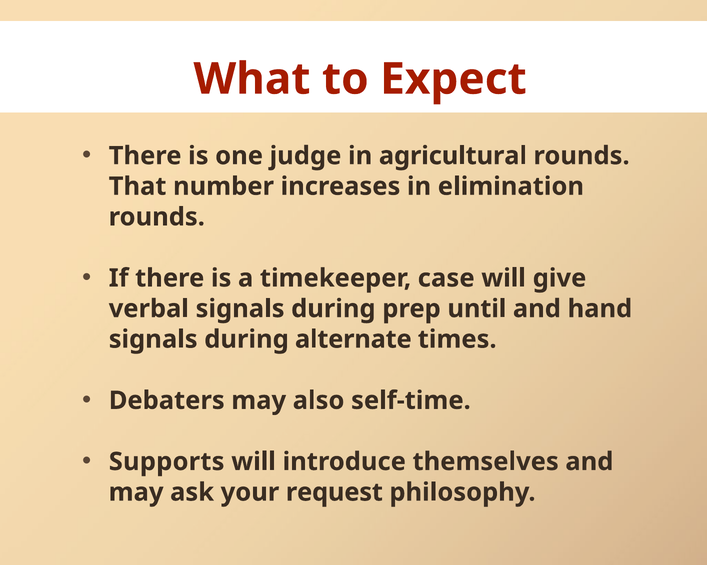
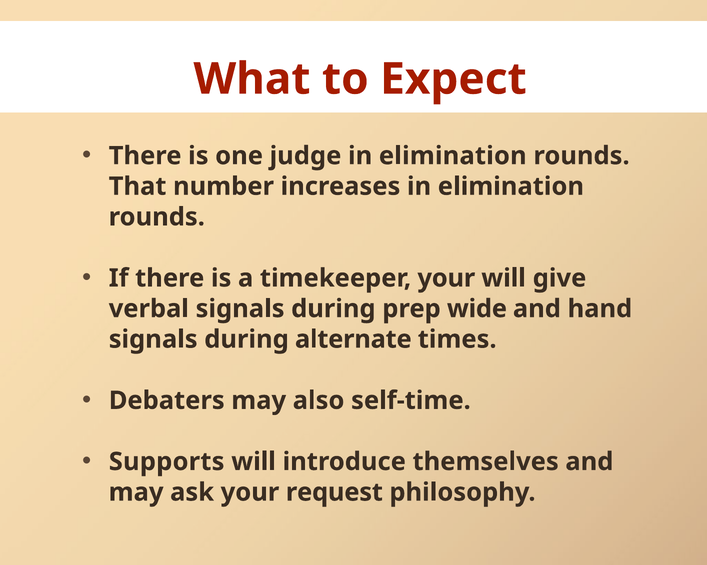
judge in agricultural: agricultural -> elimination
timekeeper case: case -> your
until: until -> wide
